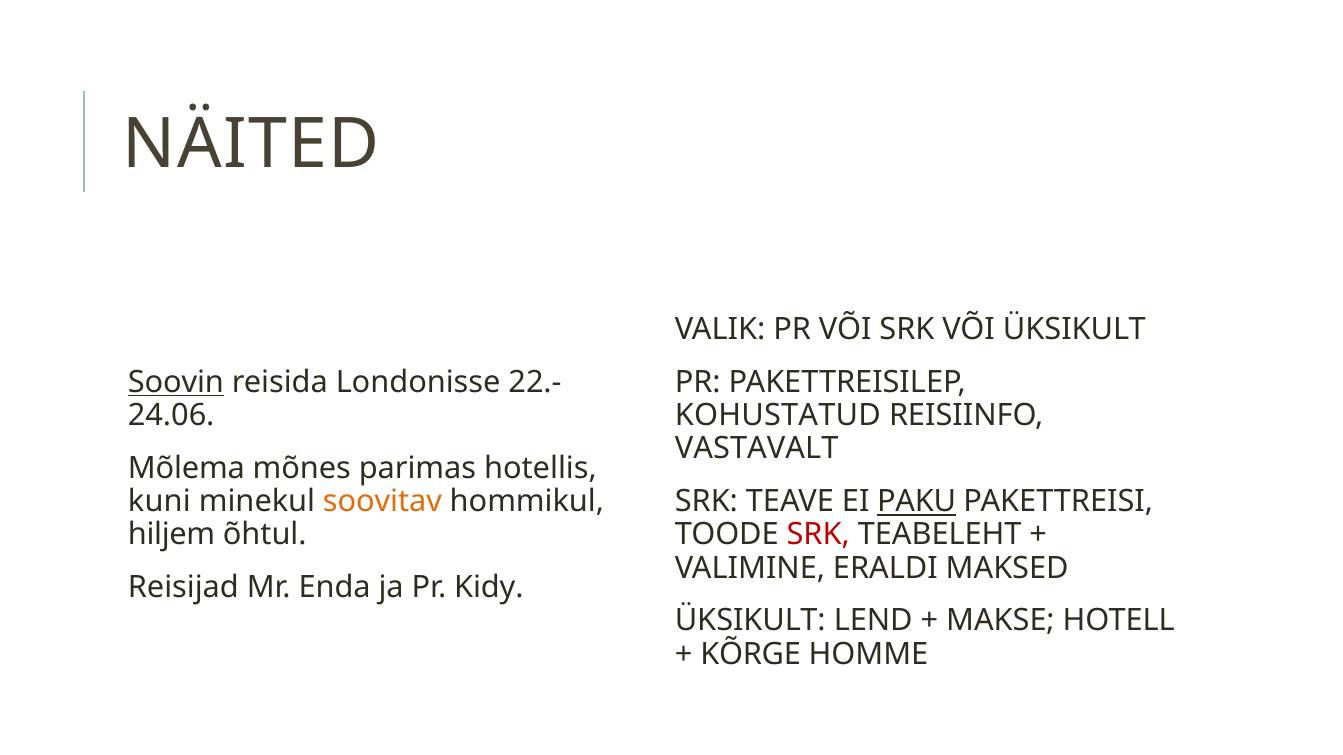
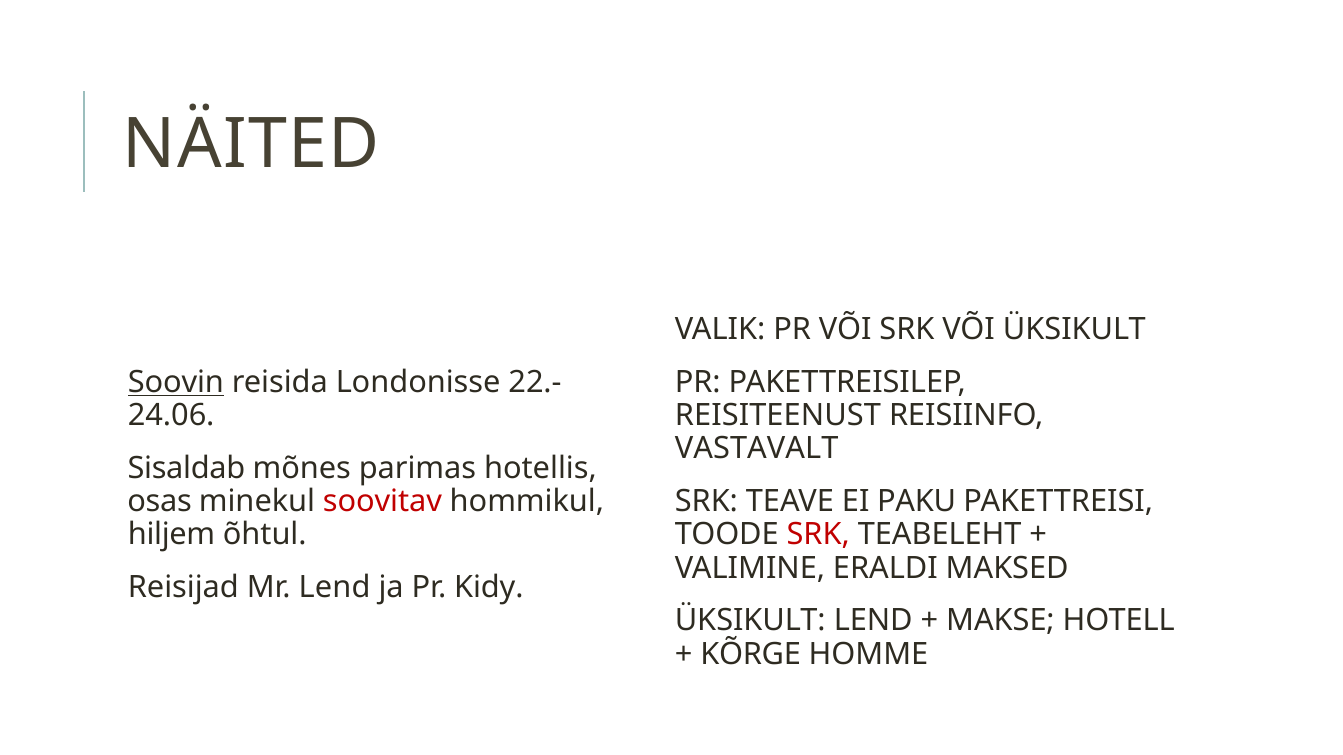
KOHUSTATUD: KOHUSTATUD -> REISITEENUST
Mõlema: Mõlema -> Sisaldab
kuni: kuni -> osas
soovitav colour: orange -> red
PAKU underline: present -> none
Mr Enda: Enda -> Lend
